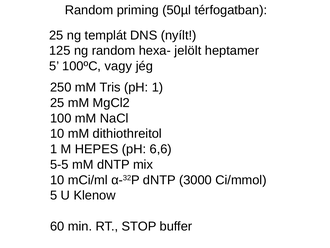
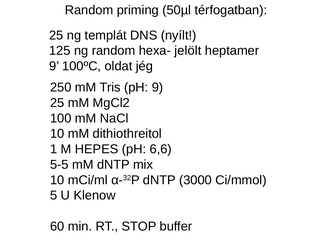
5 at (54, 66): 5 -> 9
vagy: vagy -> oldat
pH 1: 1 -> 9
